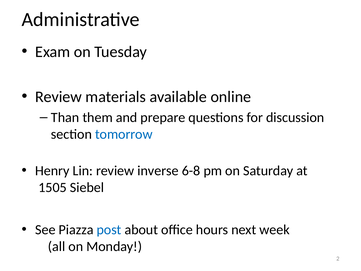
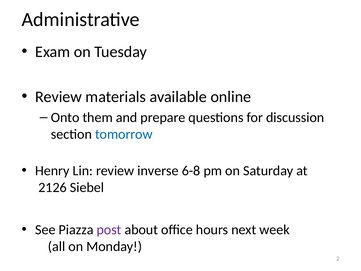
Than: Than -> Onto
1505: 1505 -> 2126
post colour: blue -> purple
